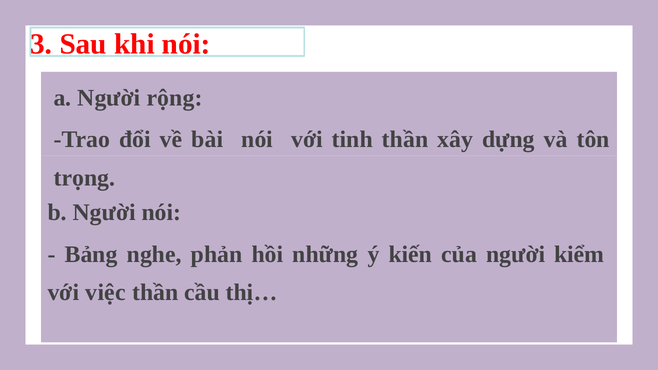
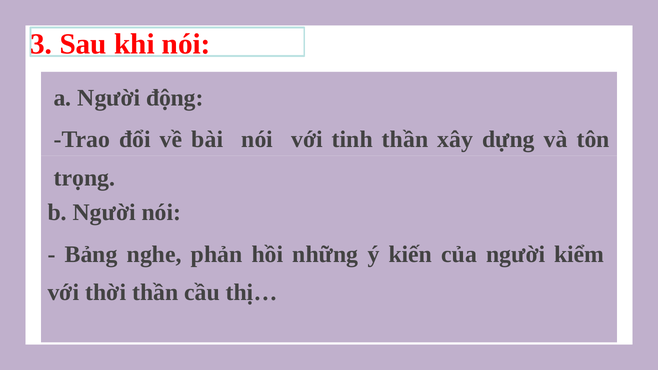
rộng: rộng -> động
việc: việc -> thời
